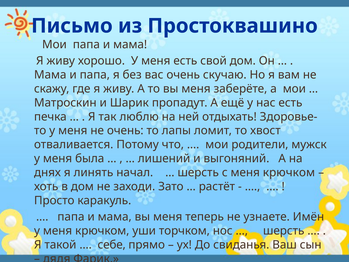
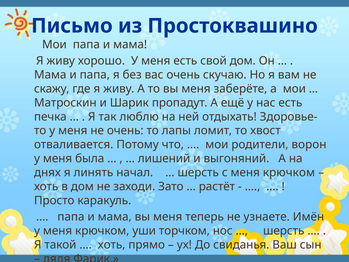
мужск: мужск -> ворон
себе at (112, 245): себе -> хоть
